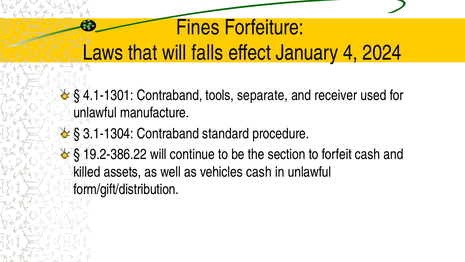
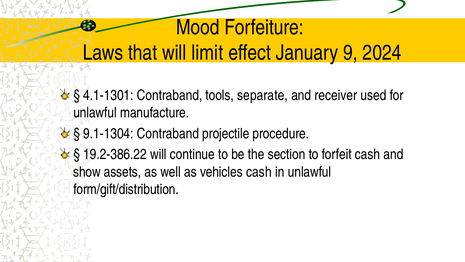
Fines: Fines -> Mood
falls: falls -> limit
4: 4 -> 9
3.1-1304: 3.1-1304 -> 9.1-1304
standard: standard -> projectile
killed: killed -> show
